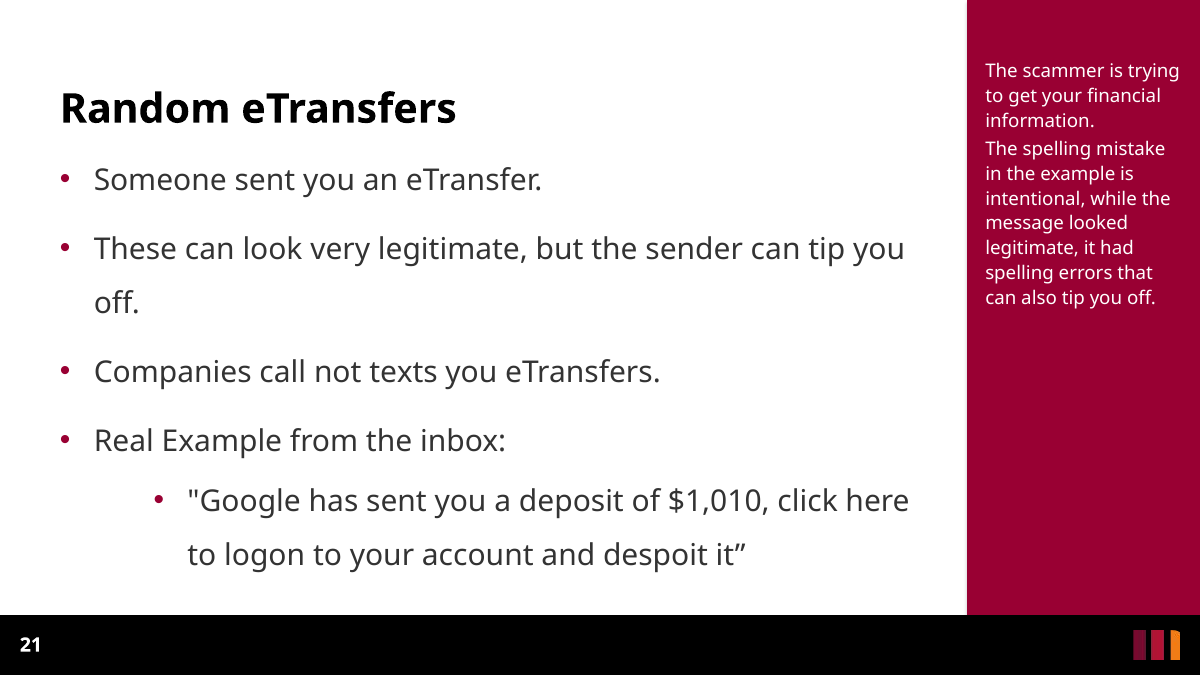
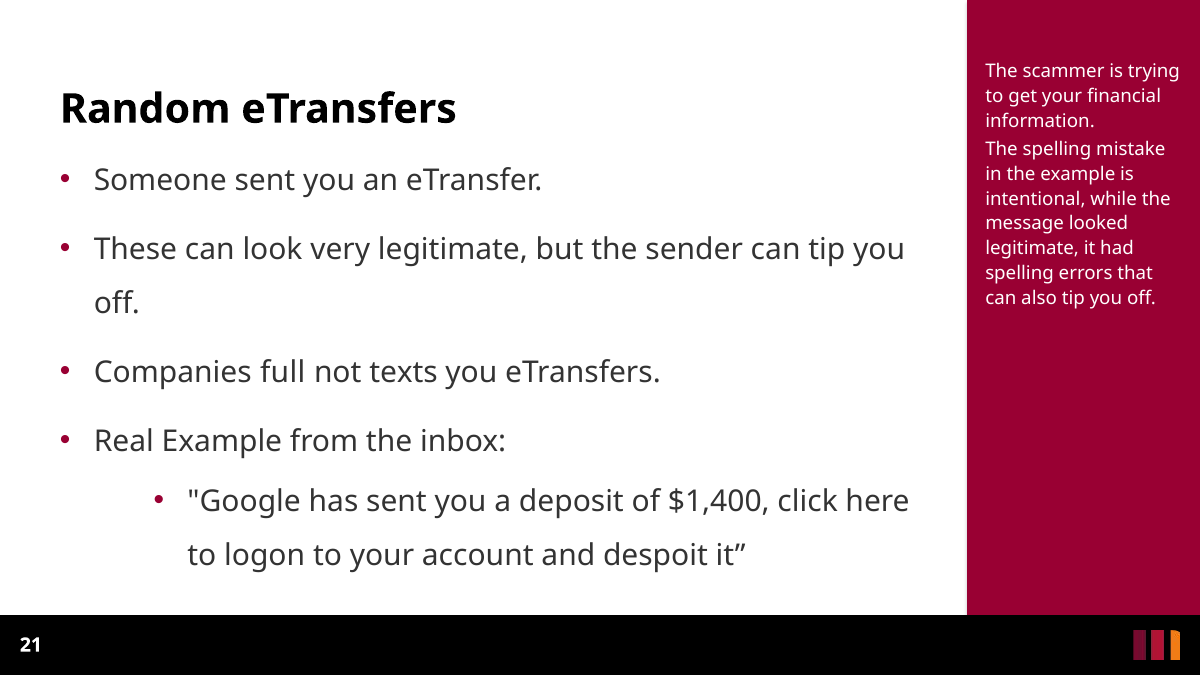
call: call -> full
$1,010: $1,010 -> $1,400
